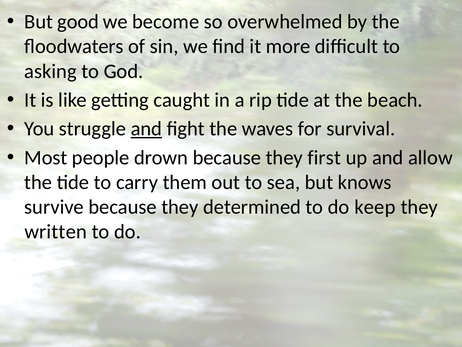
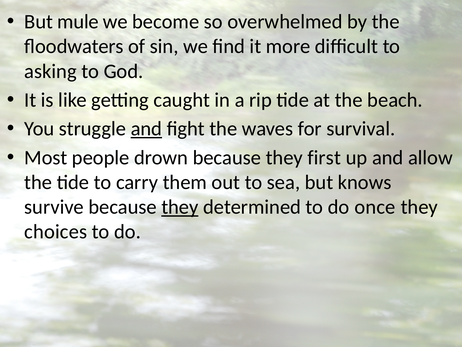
good: good -> mule
they at (180, 207) underline: none -> present
keep: keep -> once
written: written -> choices
